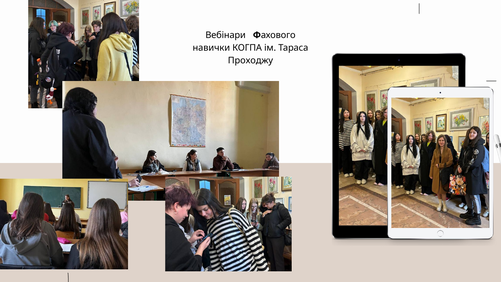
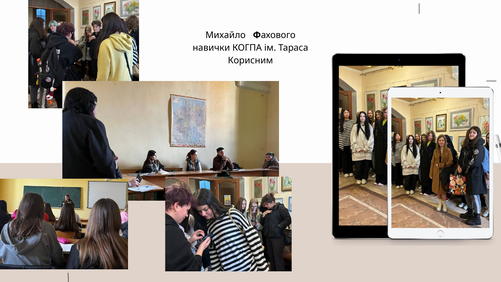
Вебінари: Вебінари -> Михайло
Проходжу: Проходжу -> Корисним
